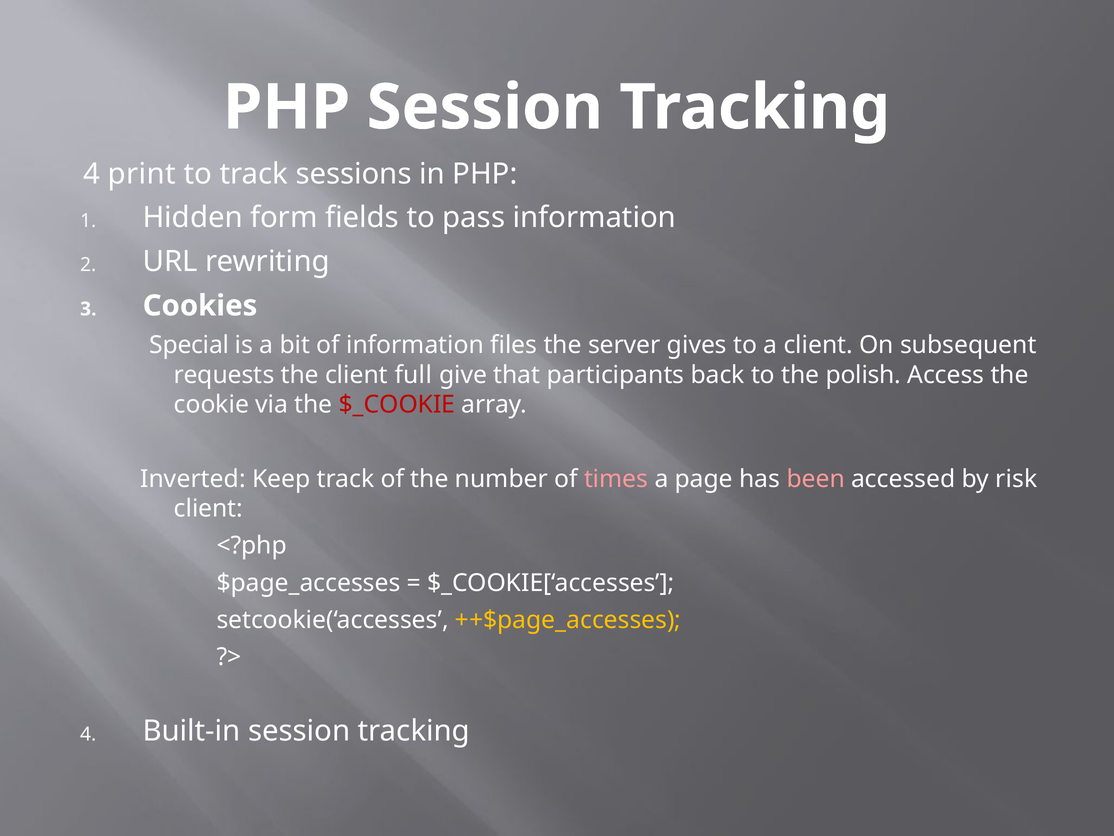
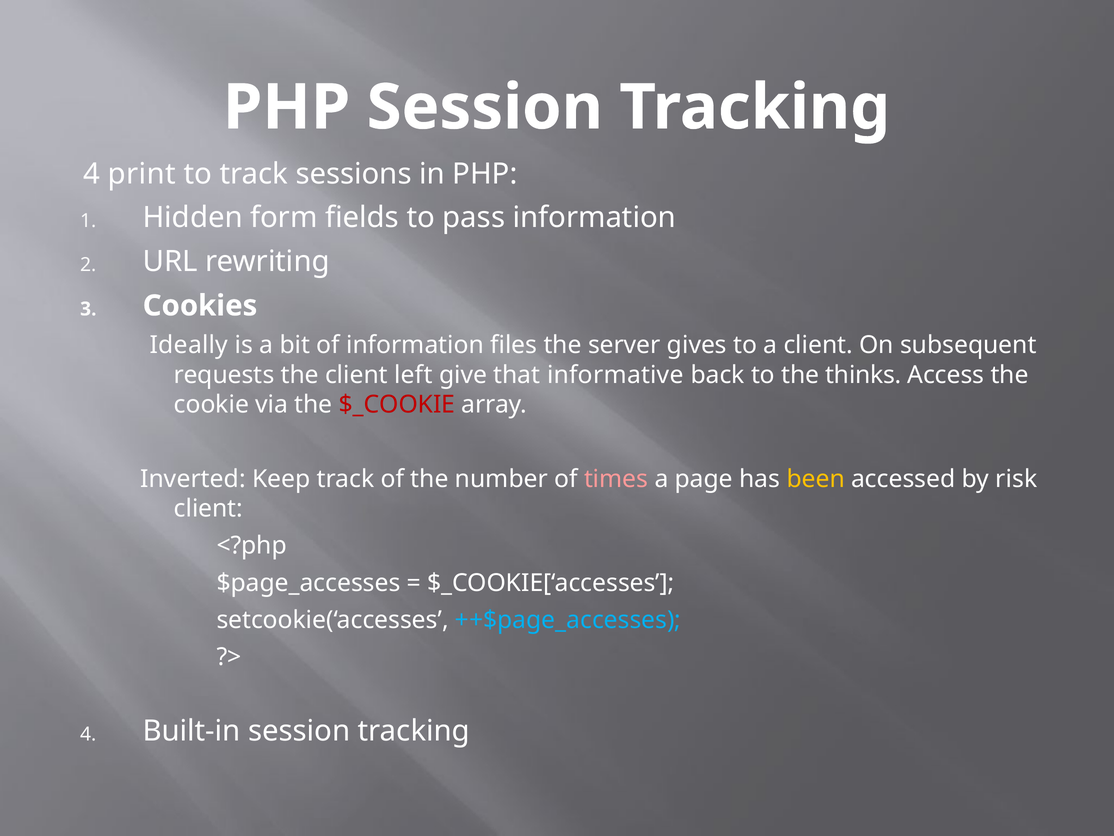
Special: Special -> Ideally
full: full -> left
participants: participants -> informative
polish: polish -> thinks
been colour: pink -> yellow
++$page_accesses colour: yellow -> light blue
